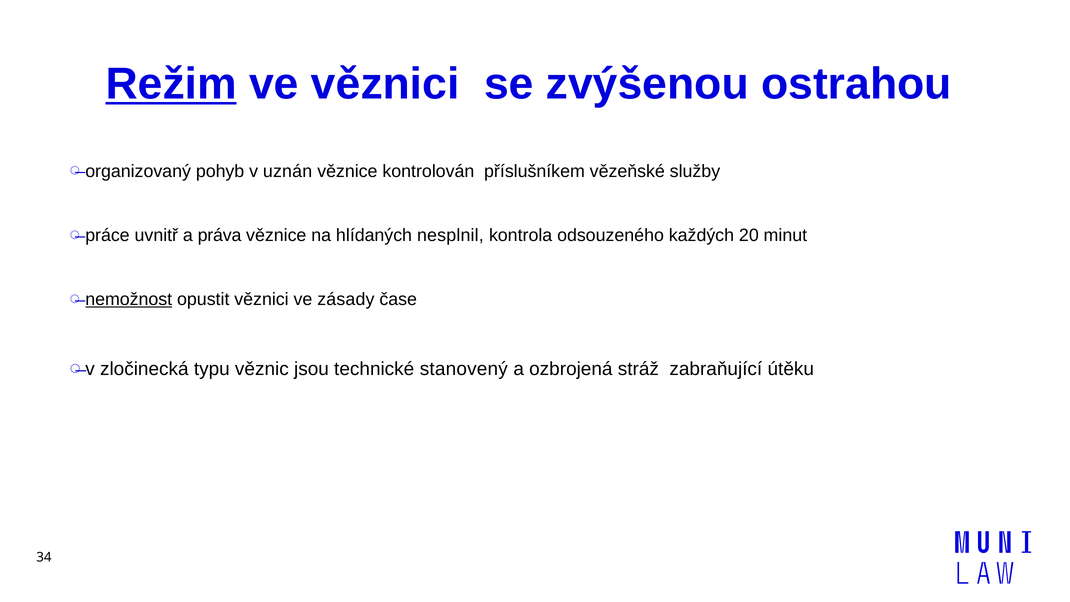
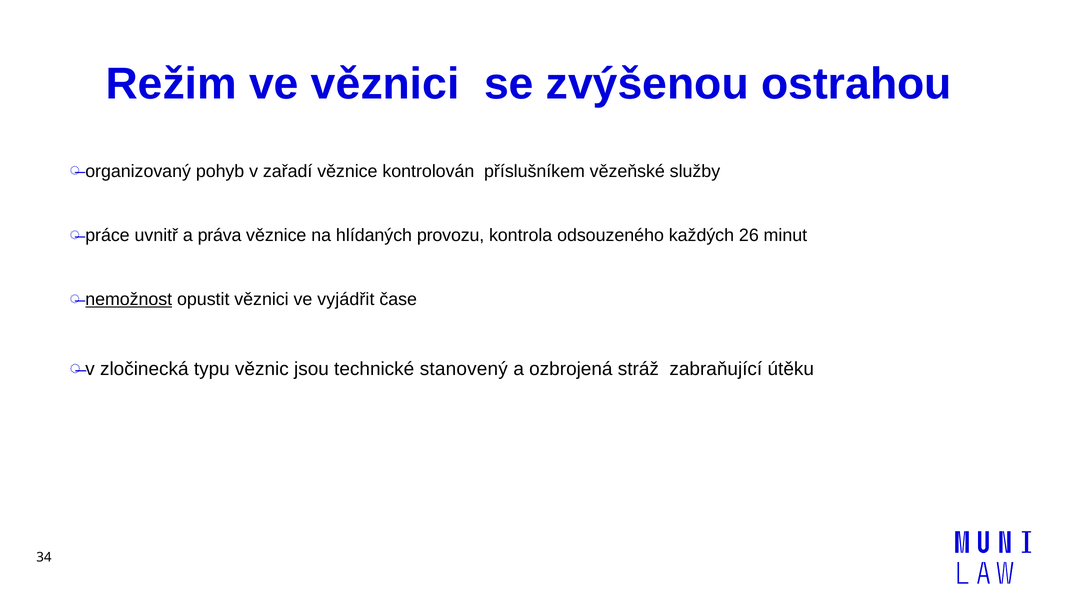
Režim underline: present -> none
uznán: uznán -> zařadí
nesplnil: nesplnil -> provozu
20: 20 -> 26
zásady: zásady -> vyjádřit
